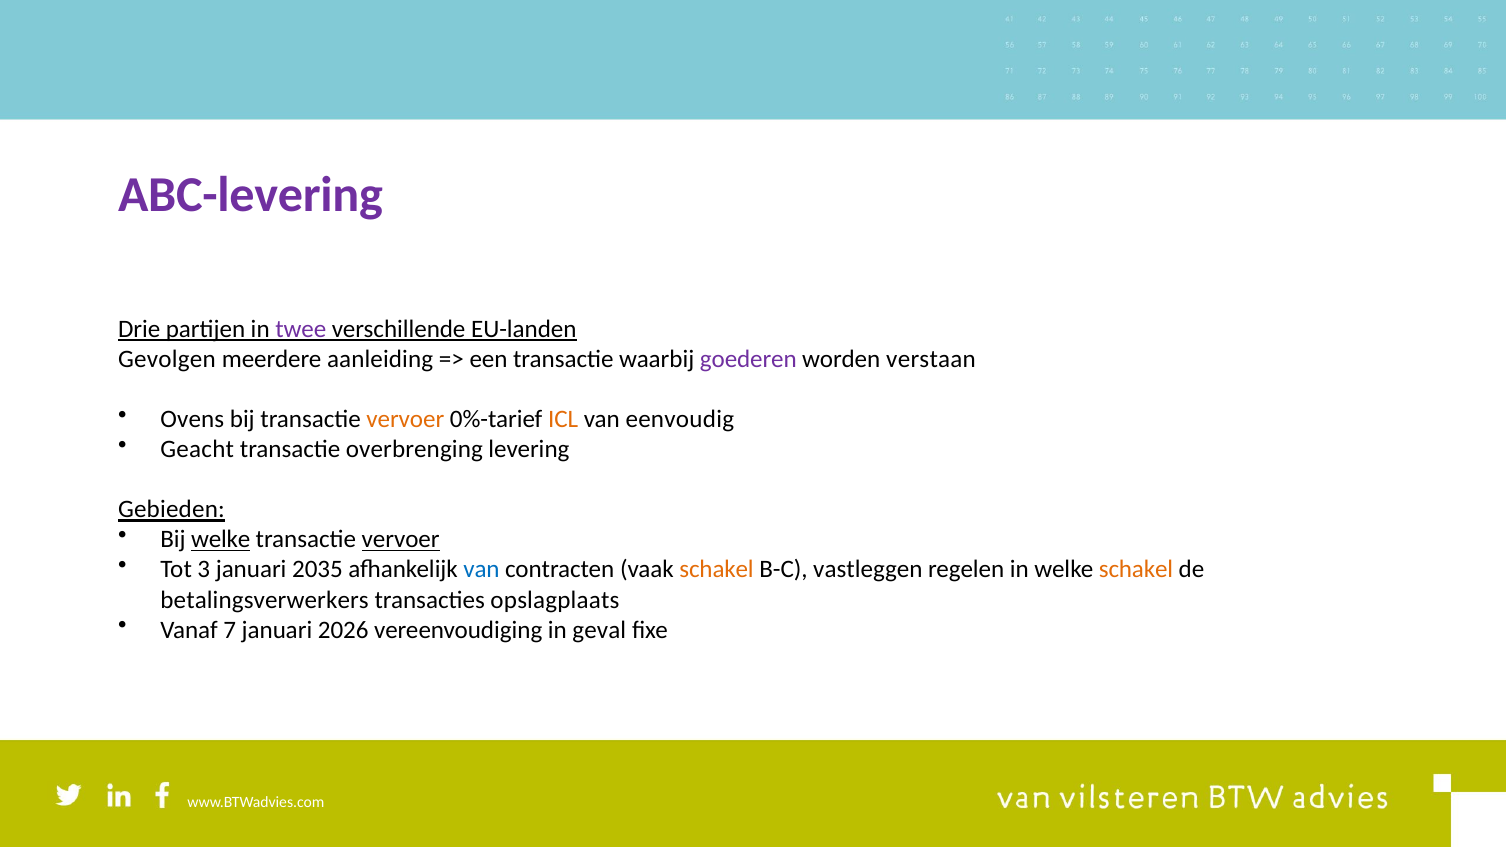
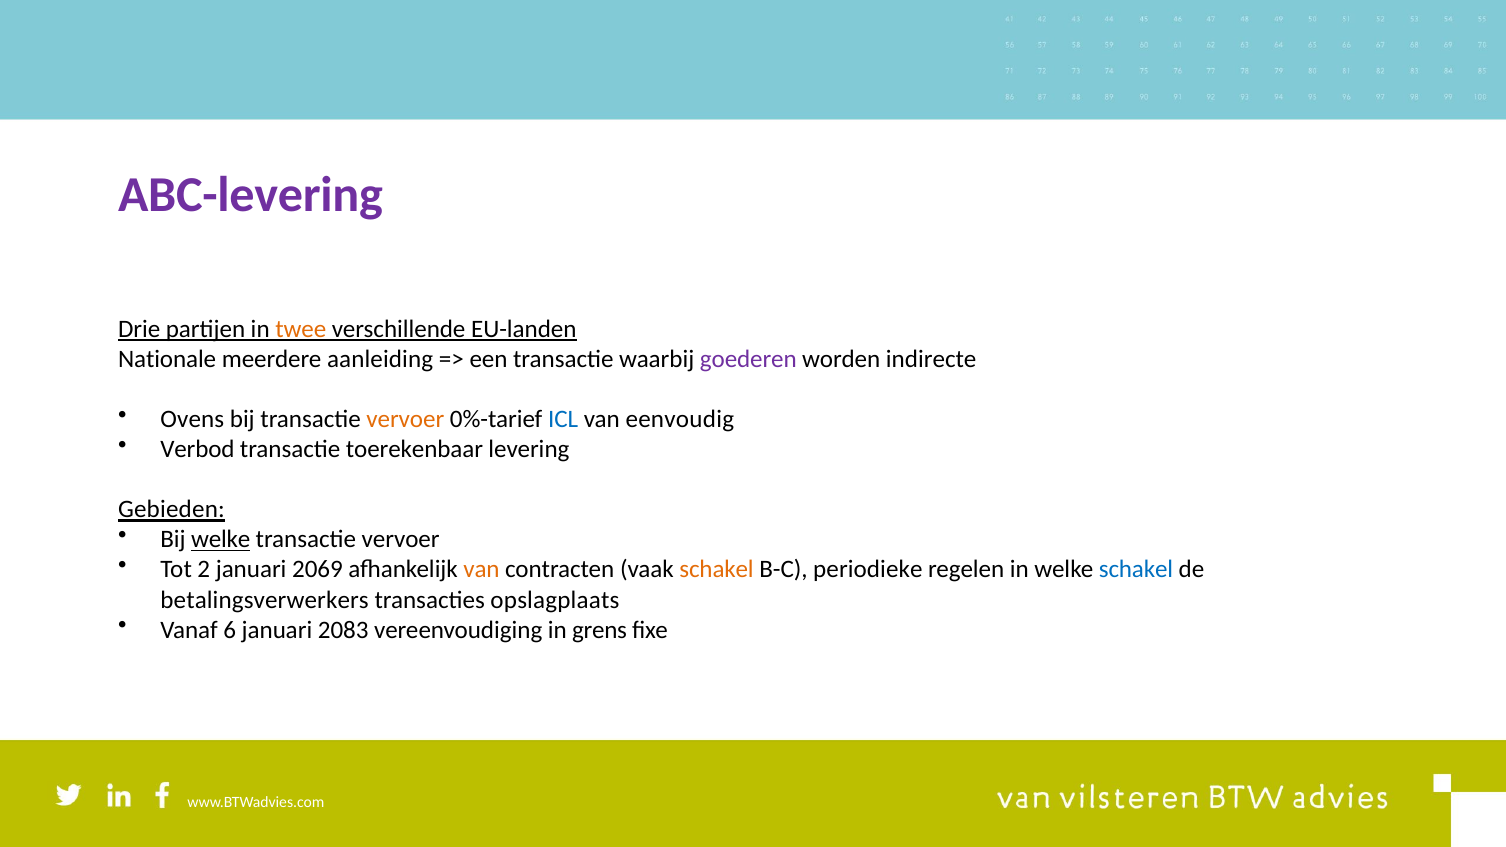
twee colour: purple -> orange
Gevolgen: Gevolgen -> Nationale
verstaan: verstaan -> indirecte
ICL colour: orange -> blue
Geacht: Geacht -> Verbod
overbrenging: overbrenging -> toerekenbaar
vervoer at (401, 540) underline: present -> none
3: 3 -> 2
2035: 2035 -> 2069
van at (481, 570) colour: blue -> orange
vastleggen: vastleggen -> periodieke
schakel at (1136, 570) colour: orange -> blue
7: 7 -> 6
2026: 2026 -> 2083
geval: geval -> grens
